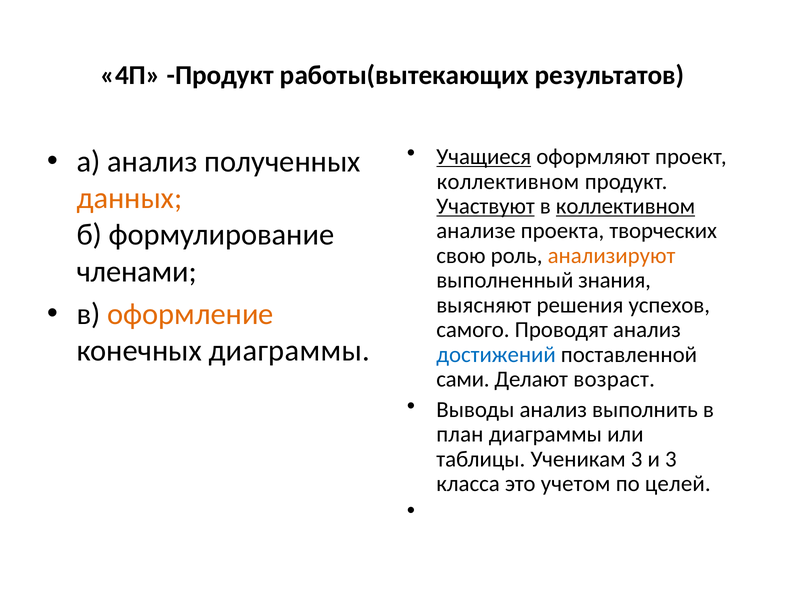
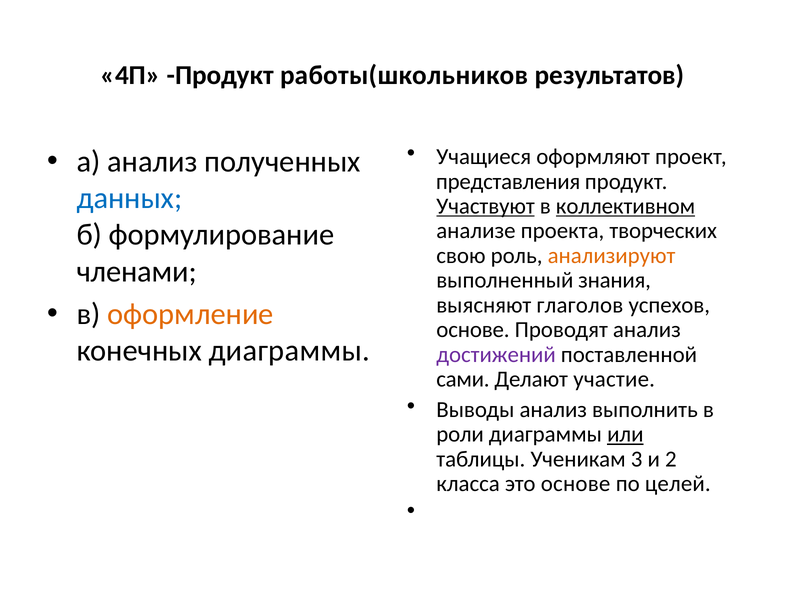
работы(вытекающих: работы(вытекающих -> работы(школьников
Учащиеся underline: present -> none
коллективном at (508, 181): коллективном -> представления
данных colour: orange -> blue
решения: решения -> глаголов
самого at (473, 330): самого -> основе
достижений colour: blue -> purple
возраст: возраст -> участие
план: план -> роли
или underline: none -> present
и 3: 3 -> 2
это учетом: учетом -> основе
